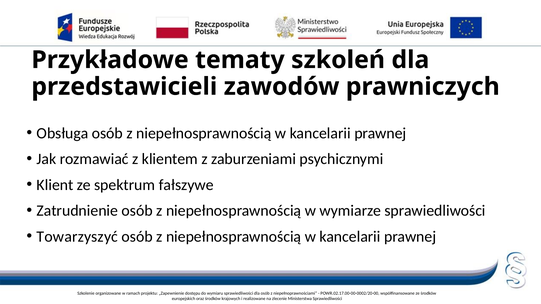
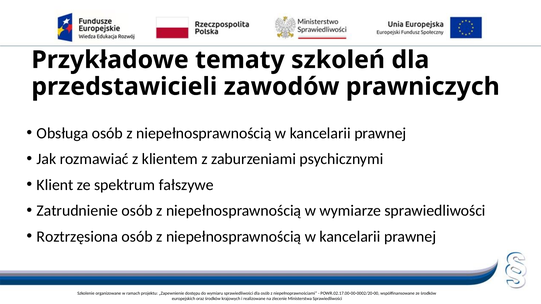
Towarzyszyć: Towarzyszyć -> Roztrzęsiona
